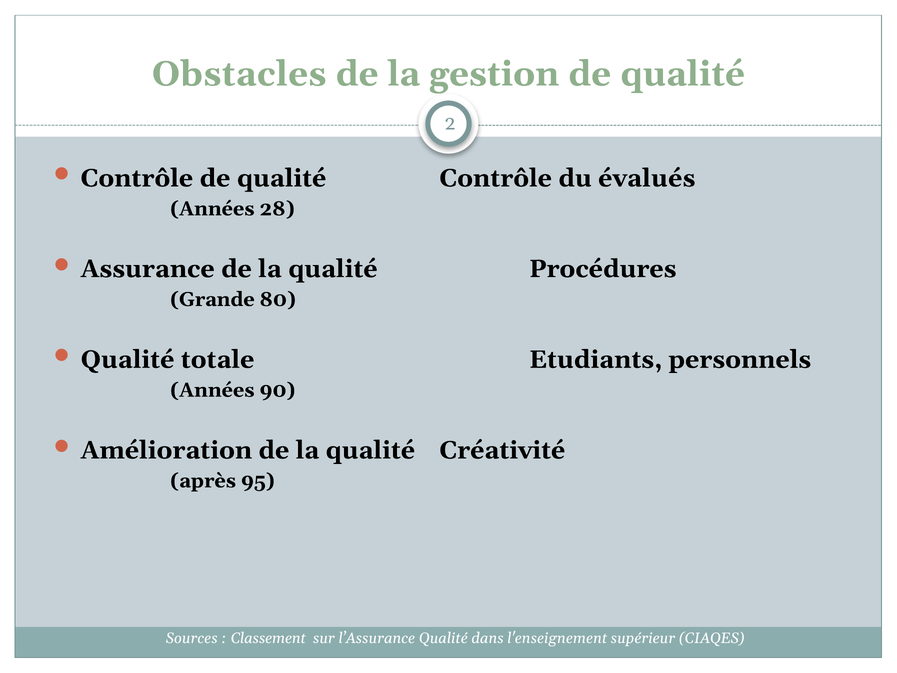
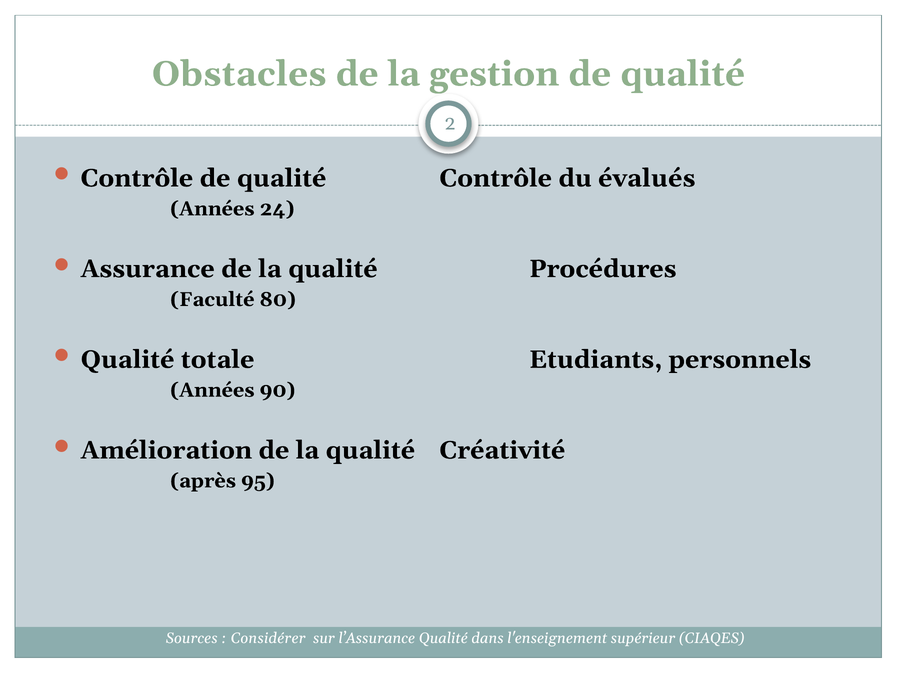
28: 28 -> 24
Grande: Grande -> Faculté
Classement: Classement -> Considérer
